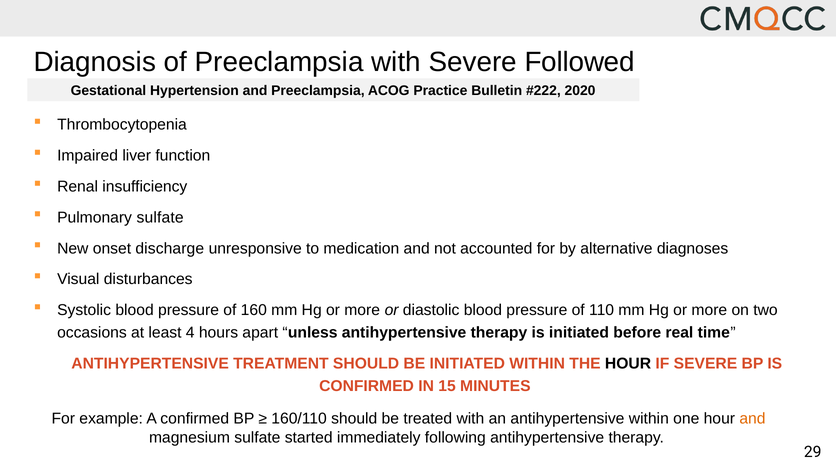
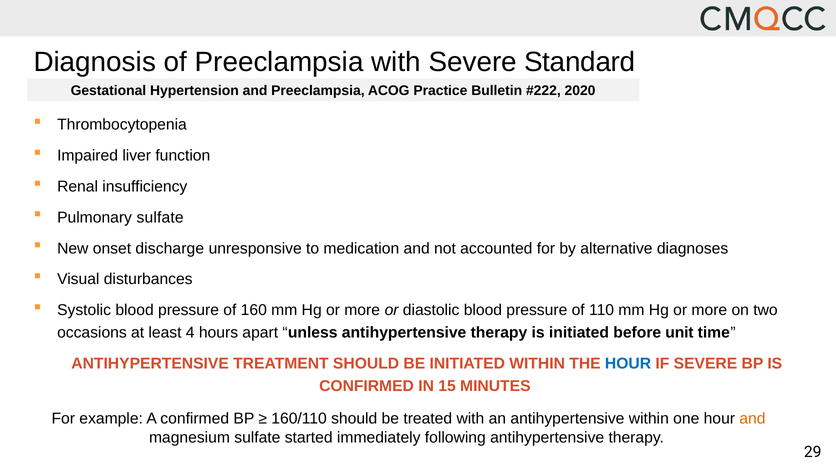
Followed: Followed -> Standard
real: real -> unit
HOUR at (628, 364) colour: black -> blue
